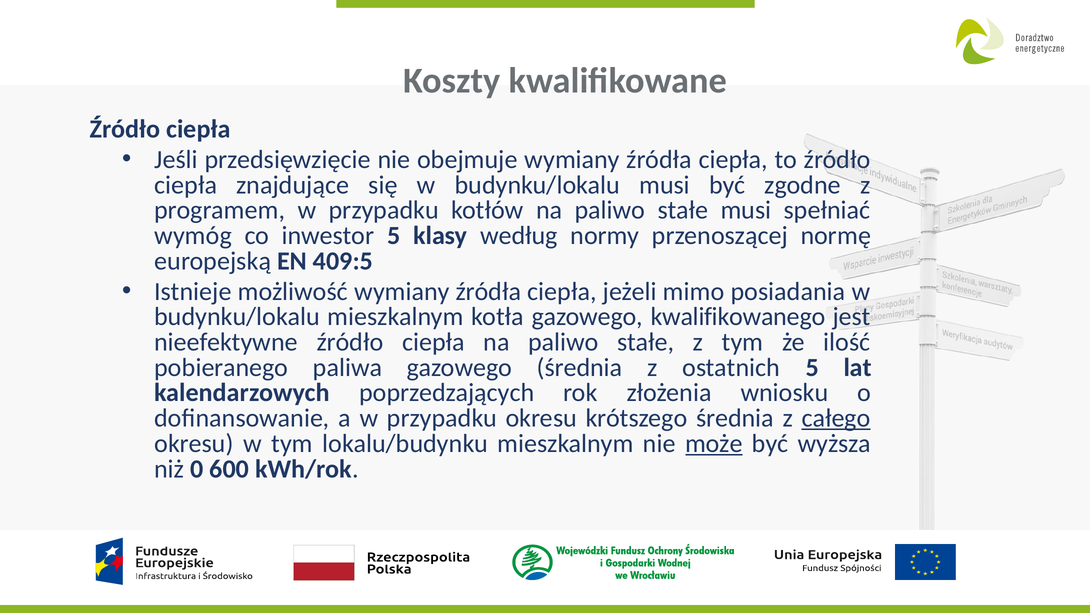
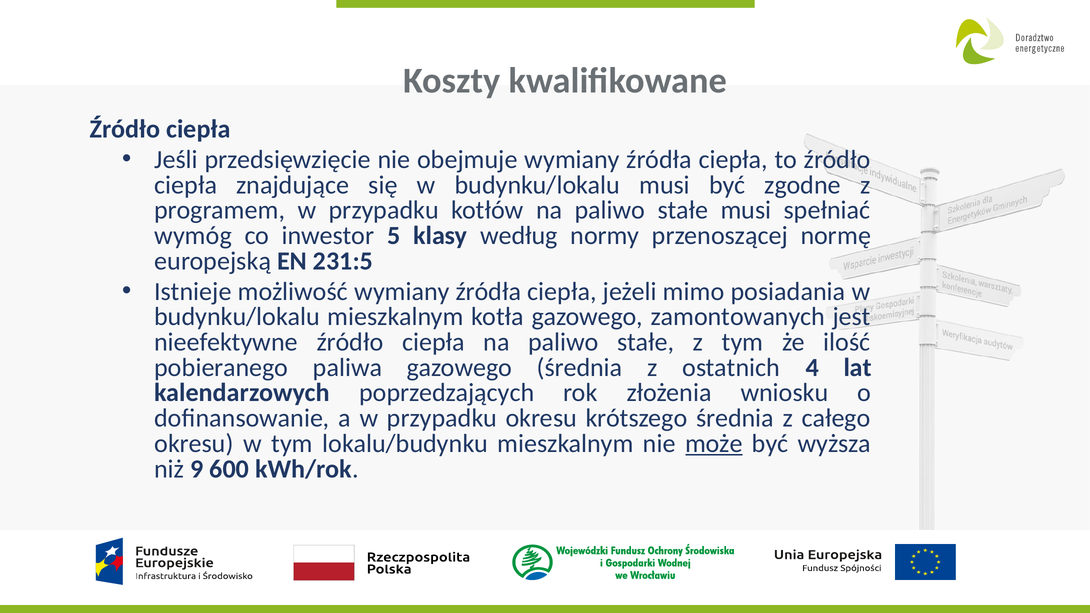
409:5: 409:5 -> 231:5
kwalifikowanego: kwalifikowanego -> zamontowanych
ostatnich 5: 5 -> 4
całego underline: present -> none
0: 0 -> 9
